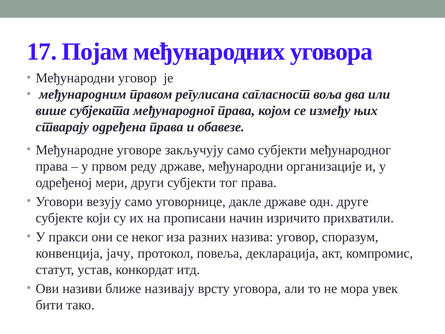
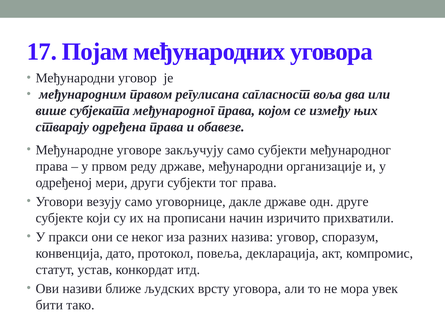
јачу: јачу -> дато
називају: називају -> људских
